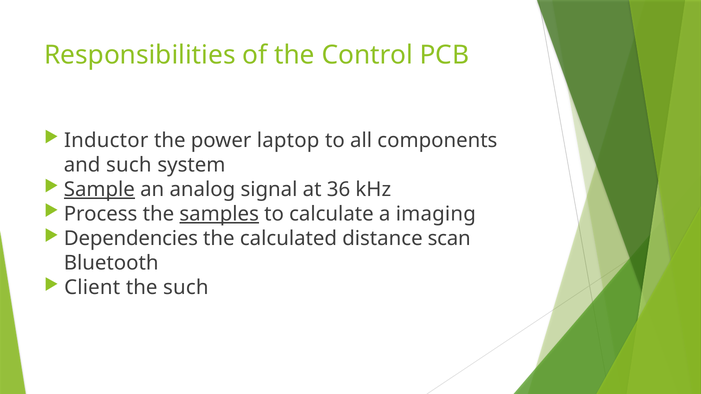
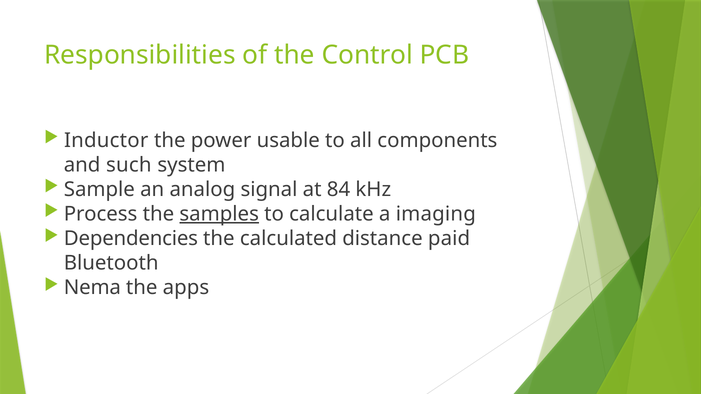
laptop: laptop -> usable
Sample underline: present -> none
36: 36 -> 84
scan: scan -> paid
Client: Client -> Nema
the such: such -> apps
